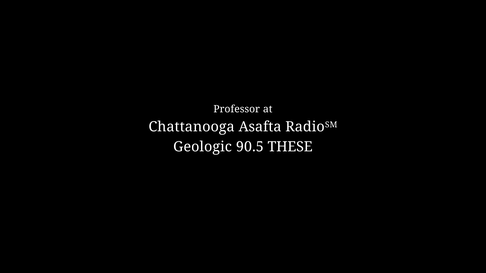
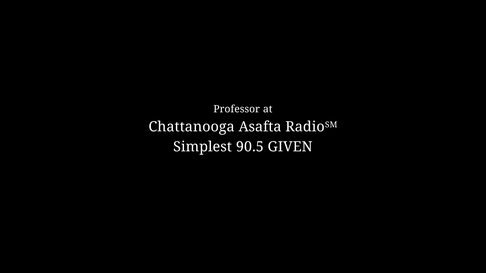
Geologic: Geologic -> Simplest
THESE: THESE -> GIVEN
